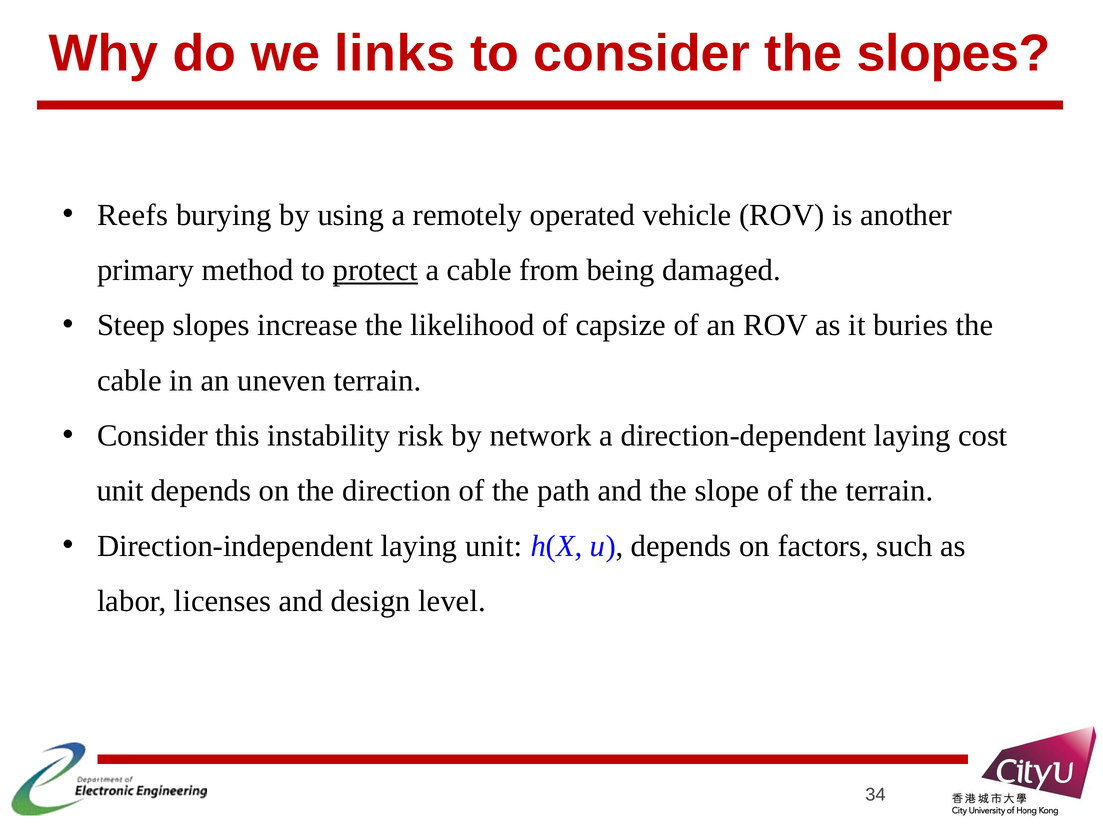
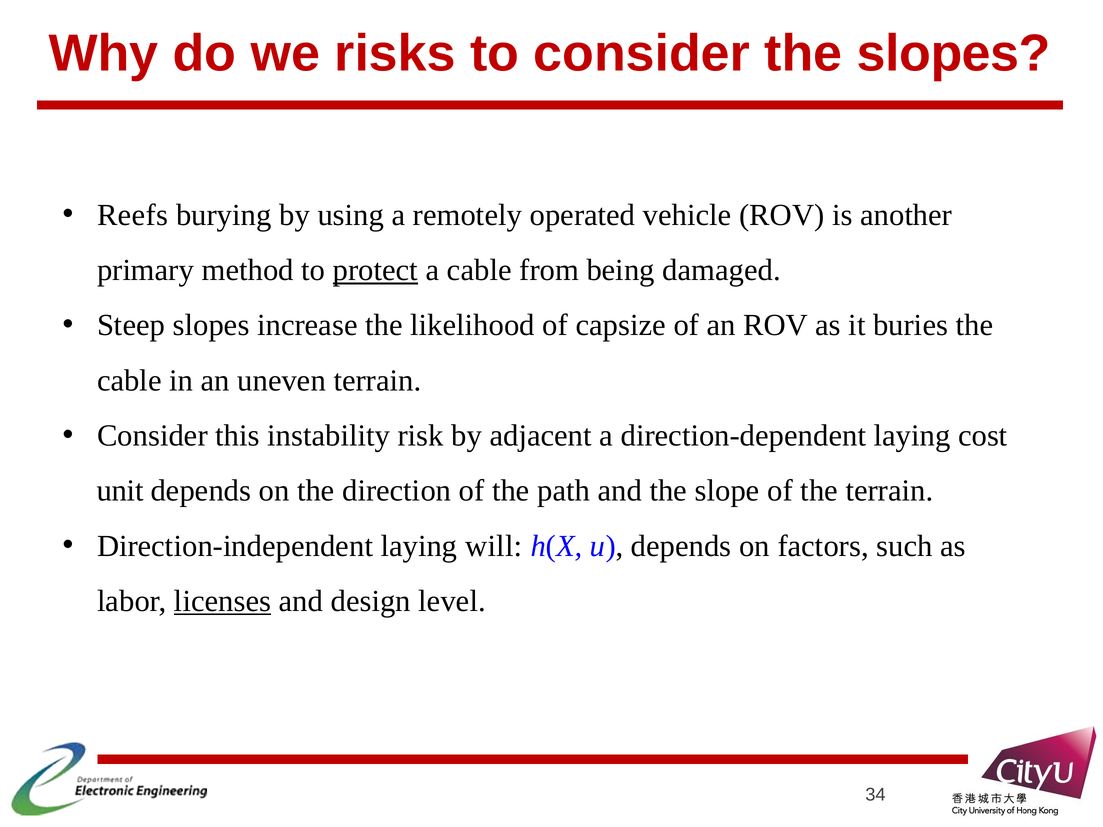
links: links -> risks
network: network -> adjacent
laying unit: unit -> will
licenses underline: none -> present
